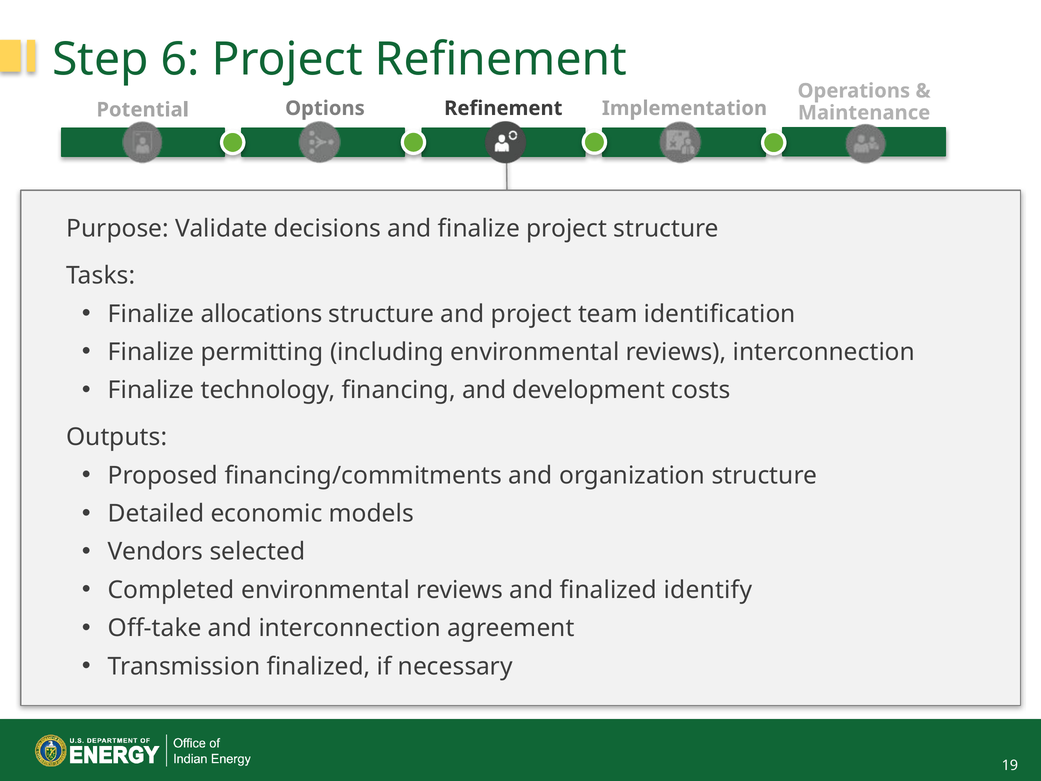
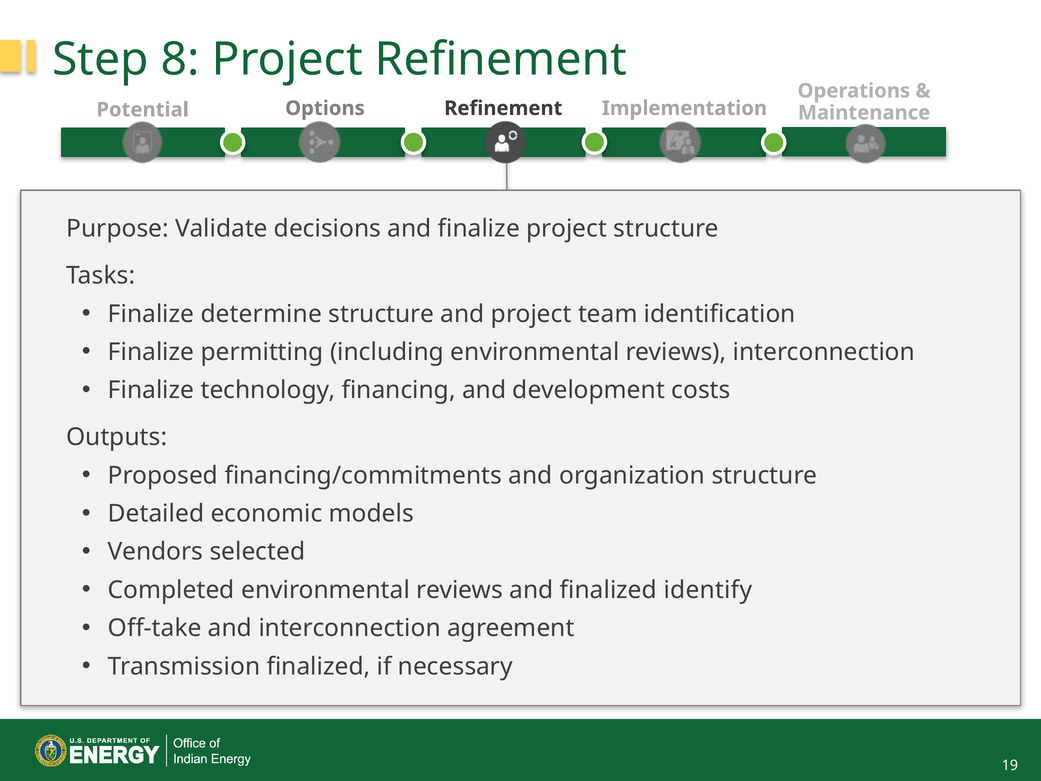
6: 6 -> 8
allocations: allocations -> determine
